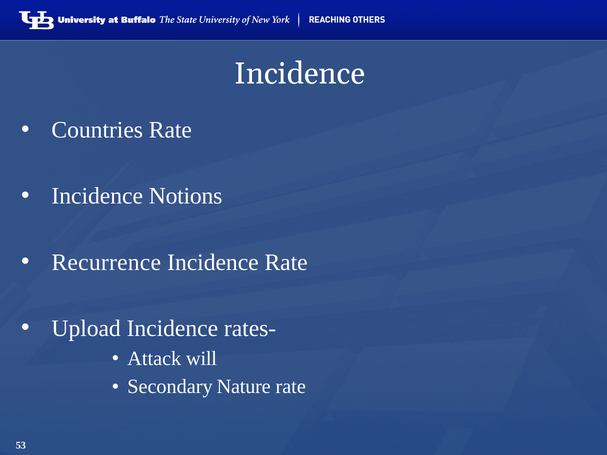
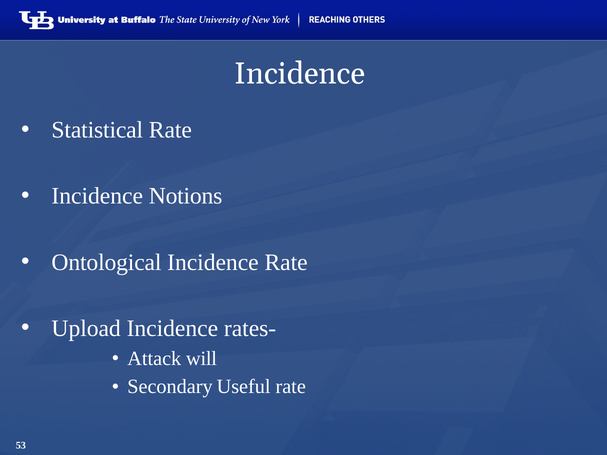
Countries: Countries -> Statistical
Recurrence: Recurrence -> Ontological
Nature: Nature -> Useful
